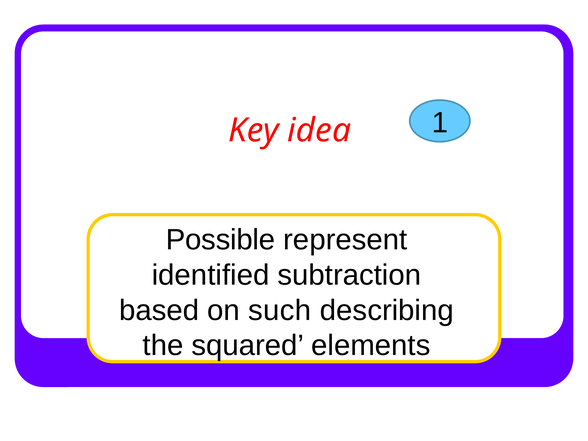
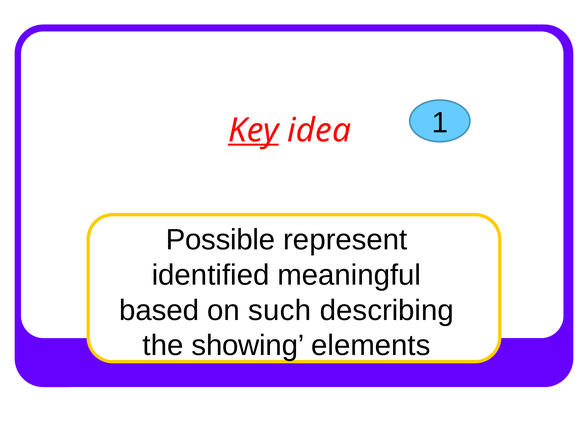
Key underline: none -> present
subtraction: subtraction -> meaningful
squared: squared -> showing
